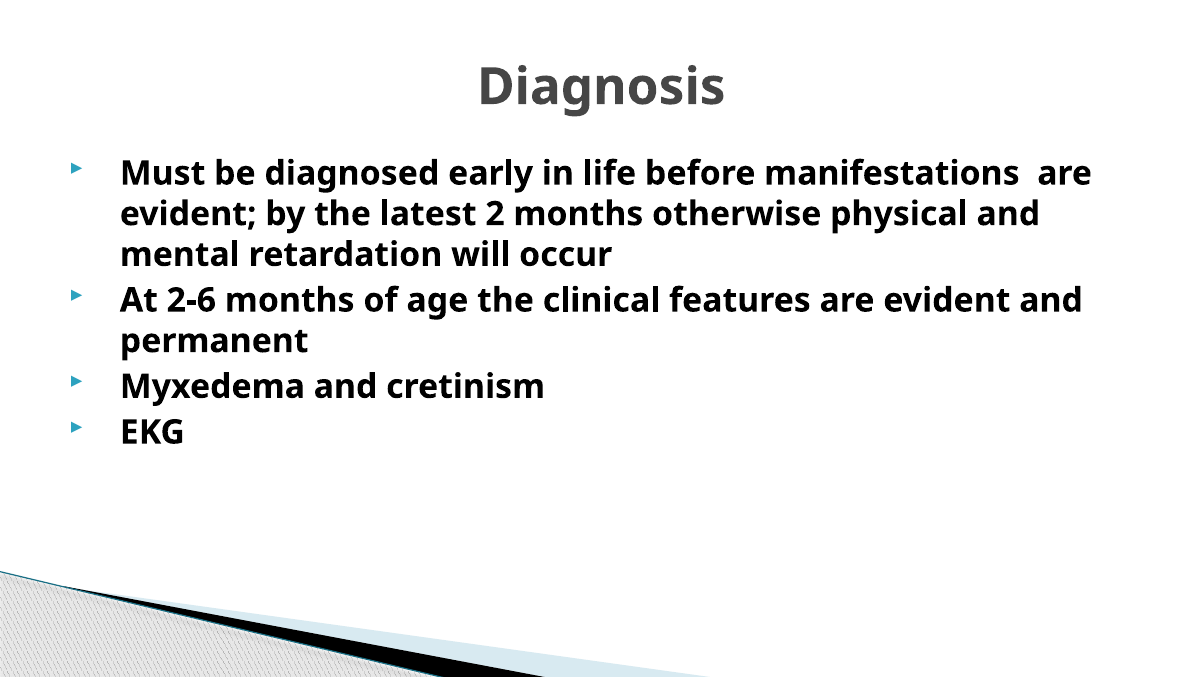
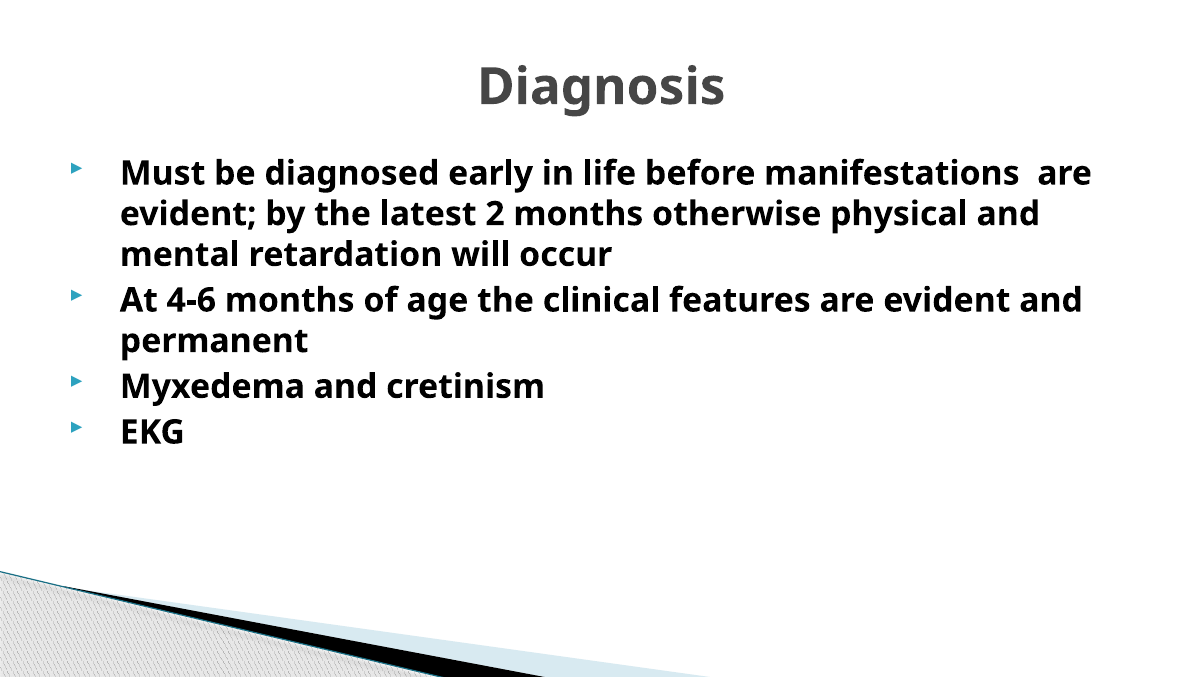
2-6: 2-6 -> 4-6
